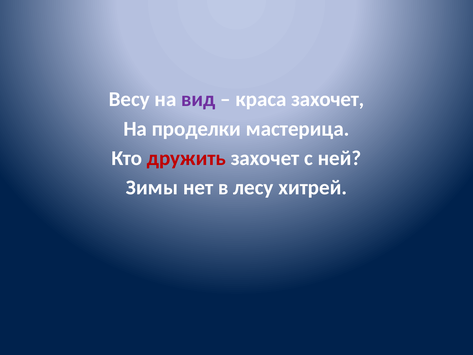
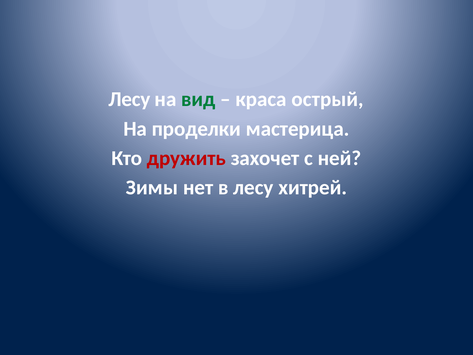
Весу at (129, 99): Весу -> Лесу
вид colour: purple -> green
краса захочет: захочет -> острый
